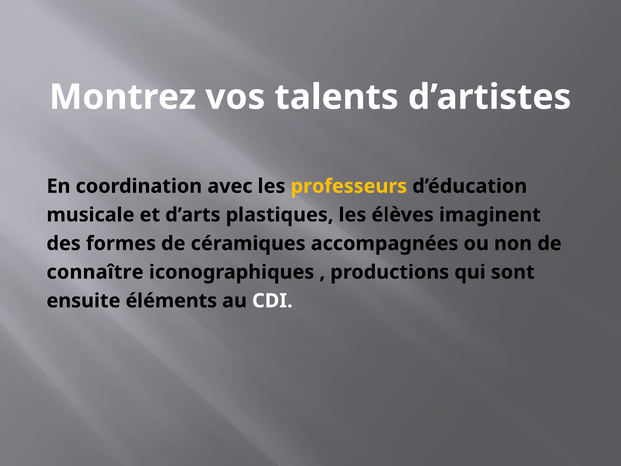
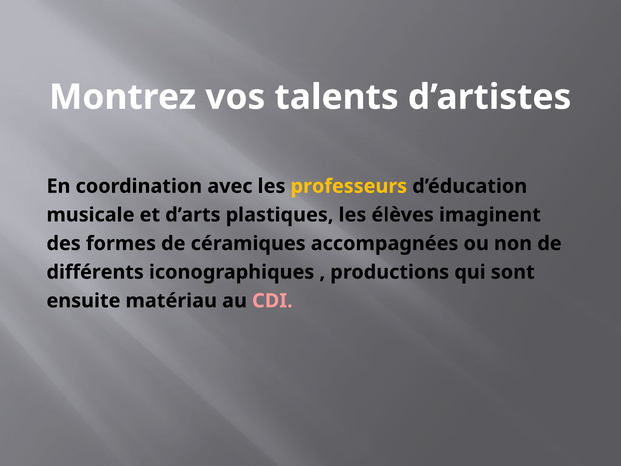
connaître: connaître -> différents
éléments: éléments -> matériau
CDI colour: white -> pink
